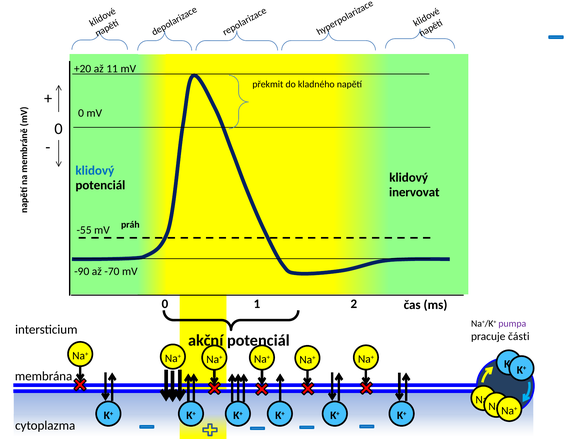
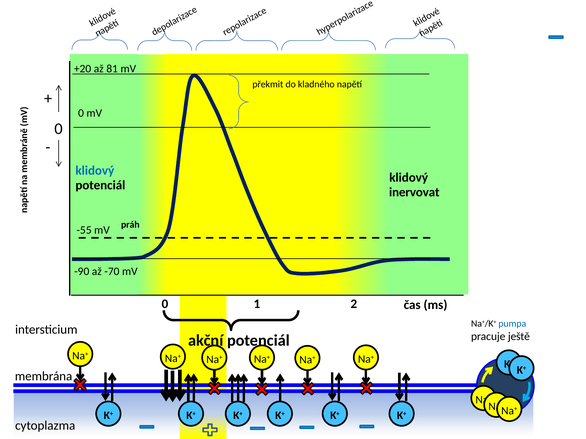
11: 11 -> 81
pumpa colour: purple -> blue
části: části -> ještě
